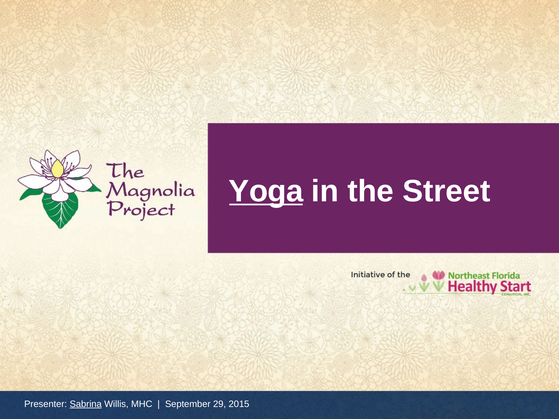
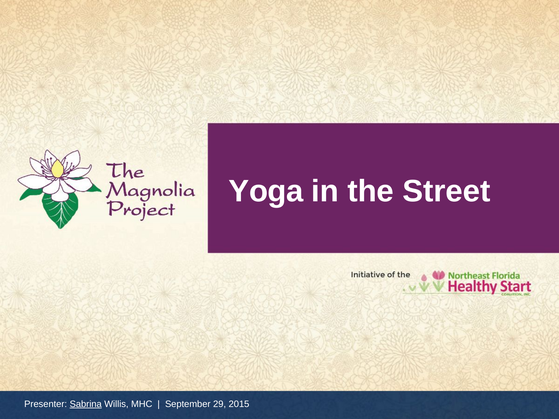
Yoga underline: present -> none
